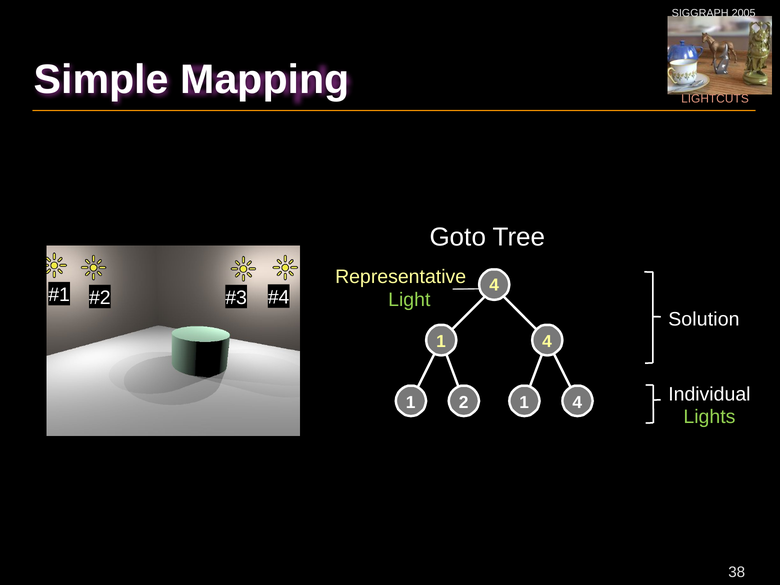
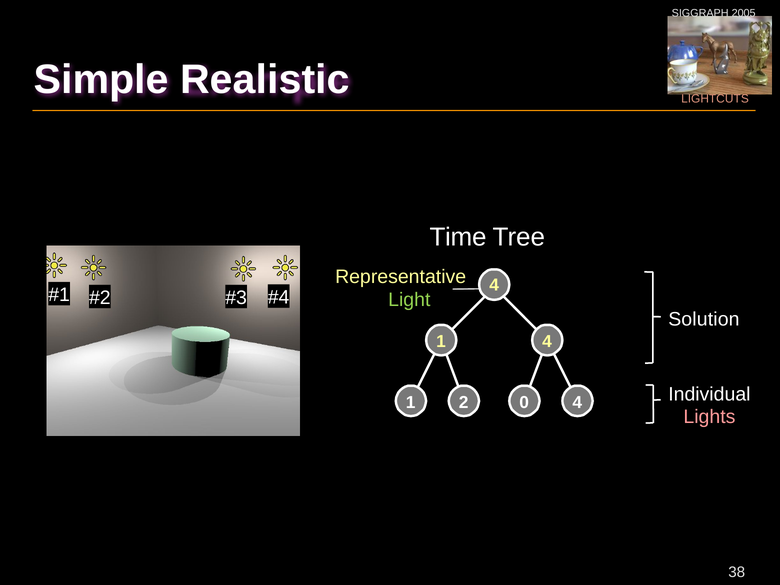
Mapping: Mapping -> Realistic
Goto: Goto -> Time
2 1: 1 -> 0
Lights colour: light green -> pink
